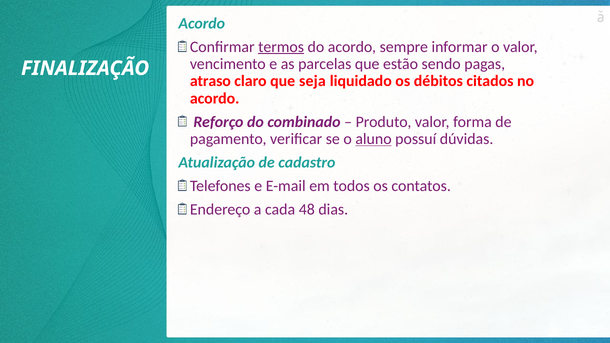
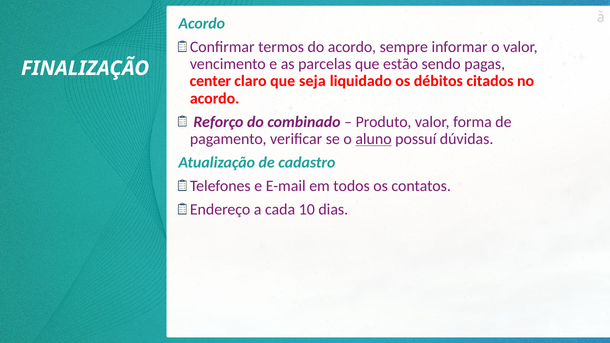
termos underline: present -> none
atraso: atraso -> center
48: 48 -> 10
